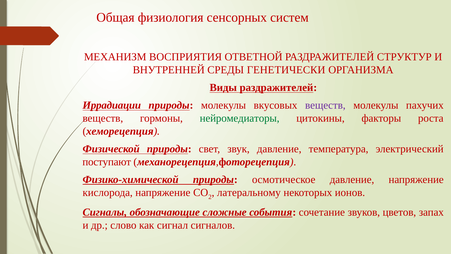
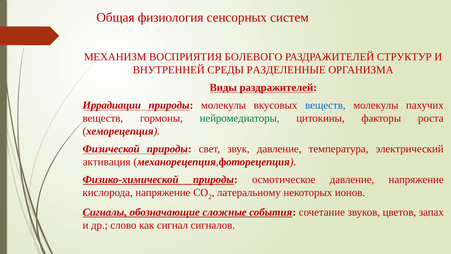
ОТВЕТНОЙ: ОТВЕТНОЙ -> БОЛЕВОГО
ГЕНЕТИЧЕСКИ: ГЕНЕТИЧЕСКИ -> РАЗДЕЛЕННЫЕ
веществ at (325, 105) colour: purple -> blue
поступают: поступают -> активация
